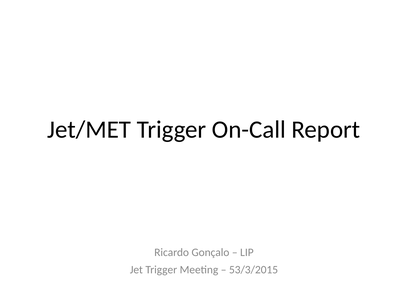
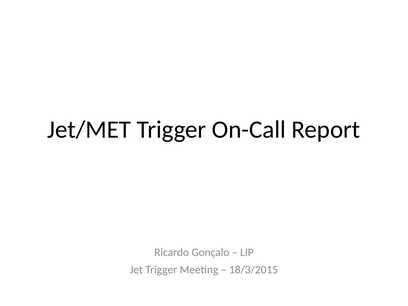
53/3/2015: 53/3/2015 -> 18/3/2015
